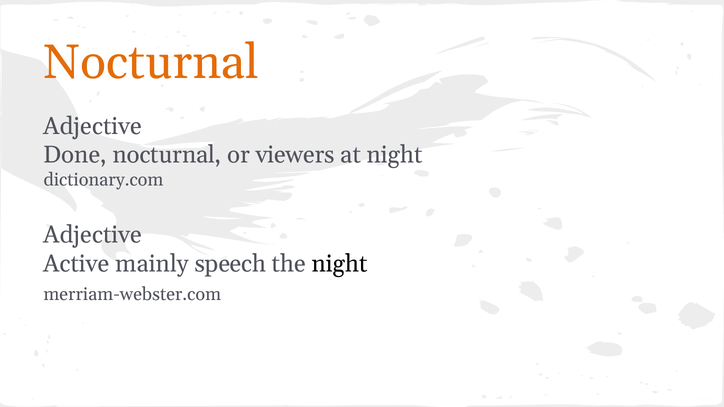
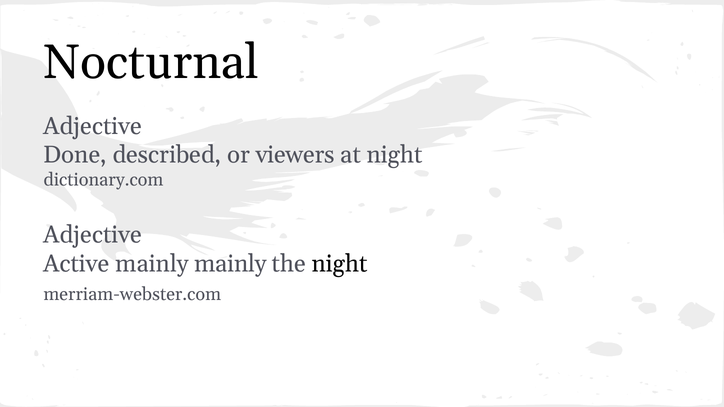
Nocturnal at (151, 62) colour: orange -> black
Done nocturnal: nocturnal -> described
mainly speech: speech -> mainly
